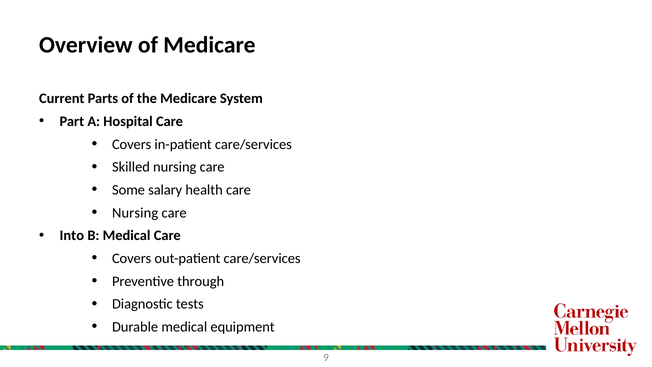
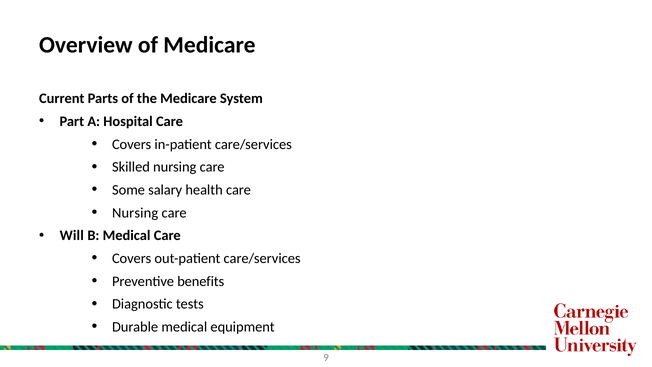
Into: Into -> Will
through: through -> benefits
